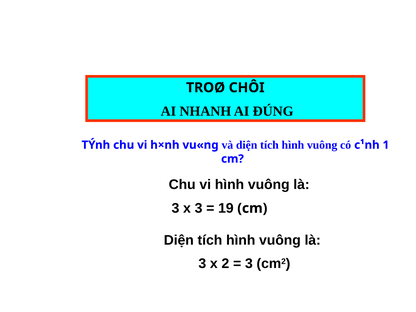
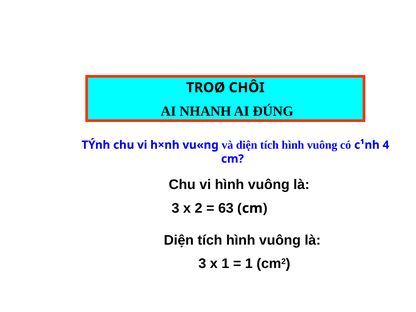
1: 1 -> 4
x 3: 3 -> 2
19: 19 -> 63
x 2: 2 -> 1
3 at (249, 264): 3 -> 1
